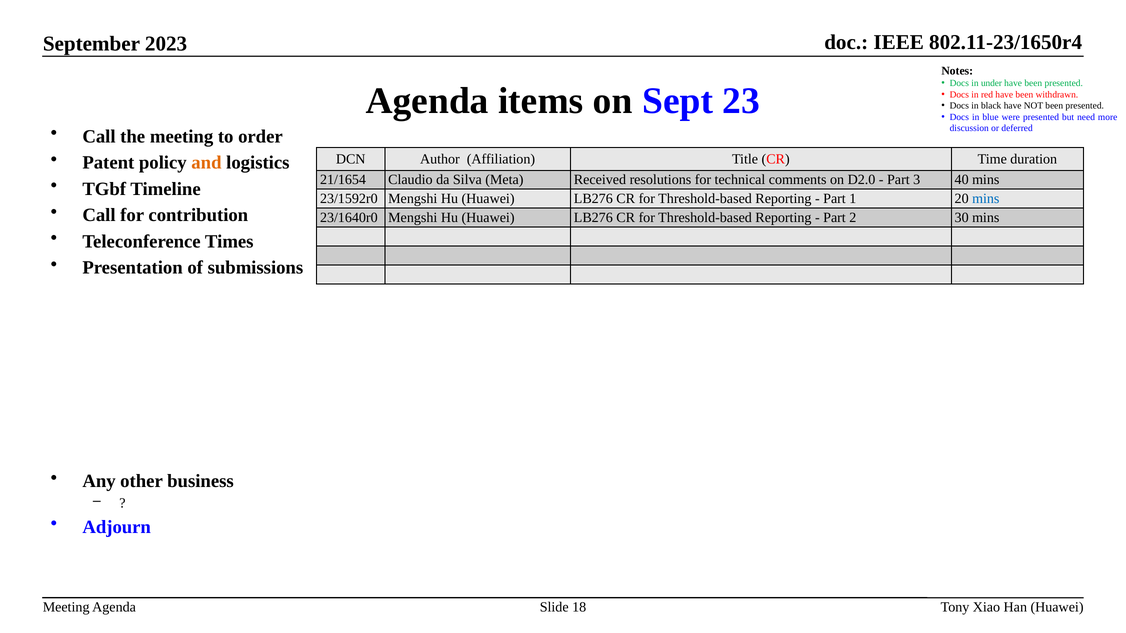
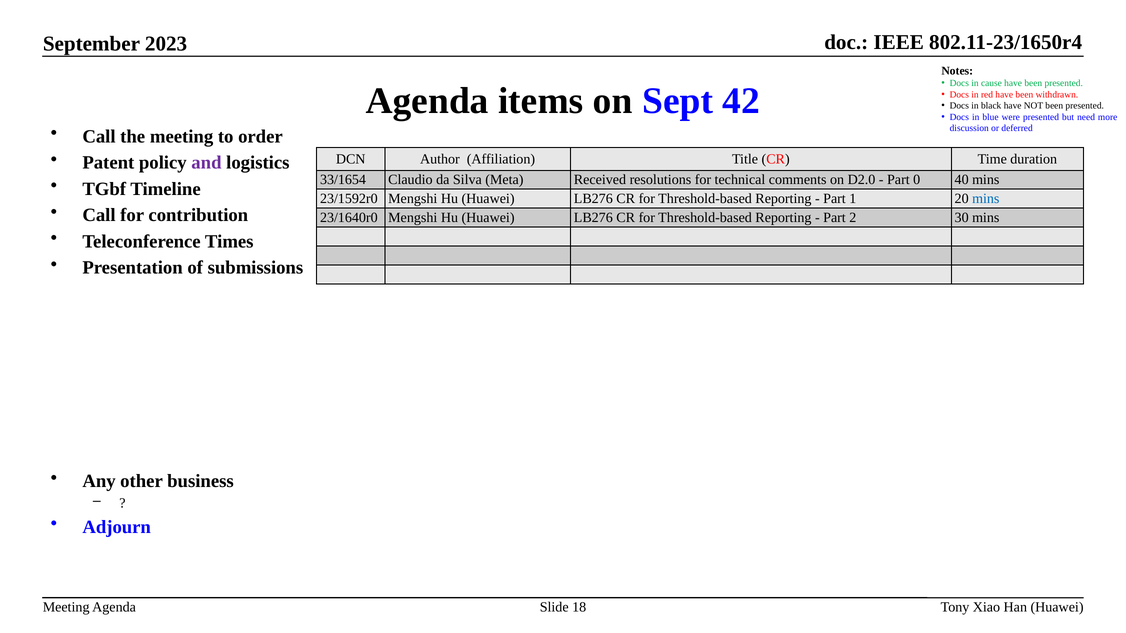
under: under -> cause
23: 23 -> 42
and colour: orange -> purple
21/1654: 21/1654 -> 33/1654
3: 3 -> 0
